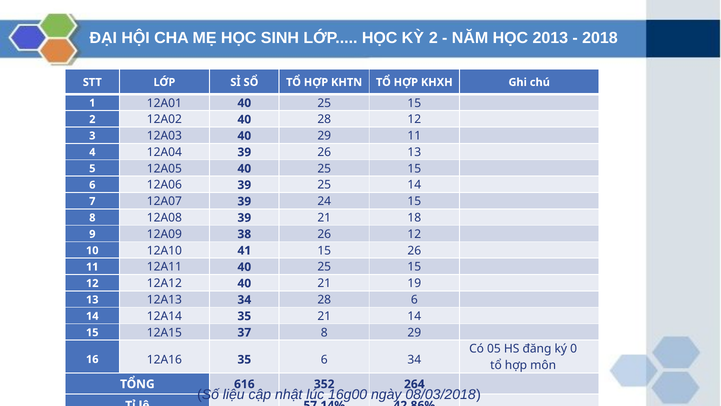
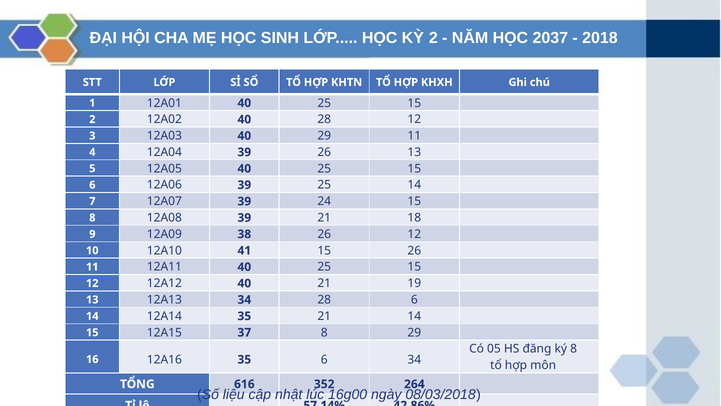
2013: 2013 -> 2037
ký 0: 0 -> 8
